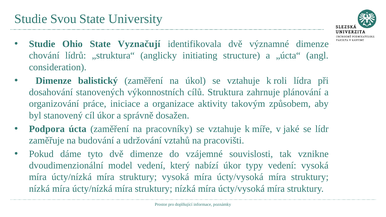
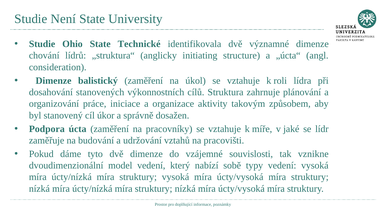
Svou: Svou -> Není
Vyznačují: Vyznačují -> Technické
nabízí úkor: úkor -> sobě
